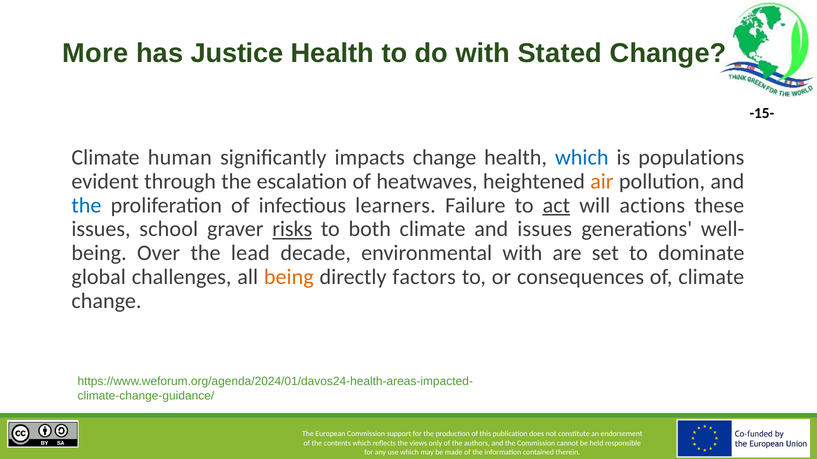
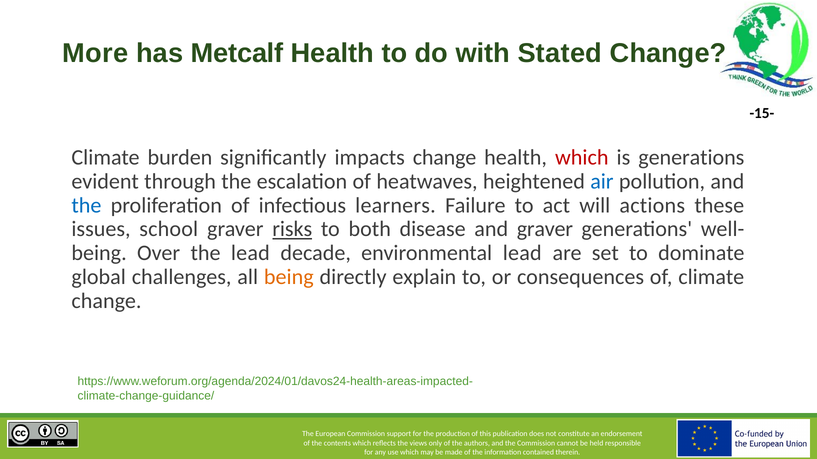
Justice: Justice -> Metcalf
human: human -> burden
which at (582, 158) colour: blue -> red
is populations: populations -> generations
air colour: orange -> blue
act underline: present -> none
both climate: climate -> disease
and issues: issues -> graver
environmental with: with -> lead
factors: factors -> explain
